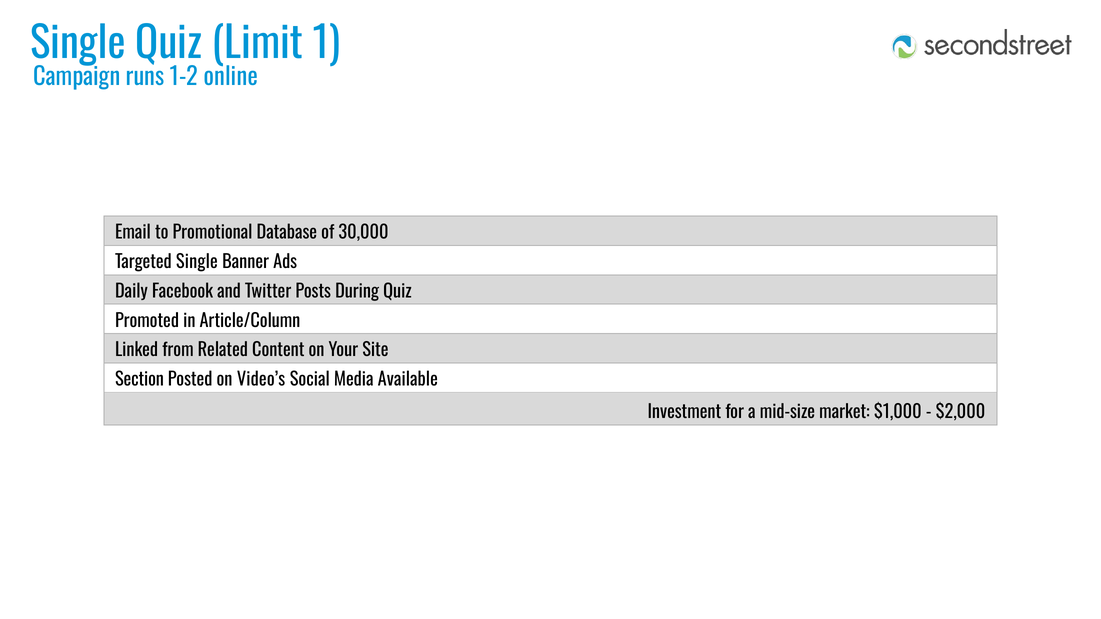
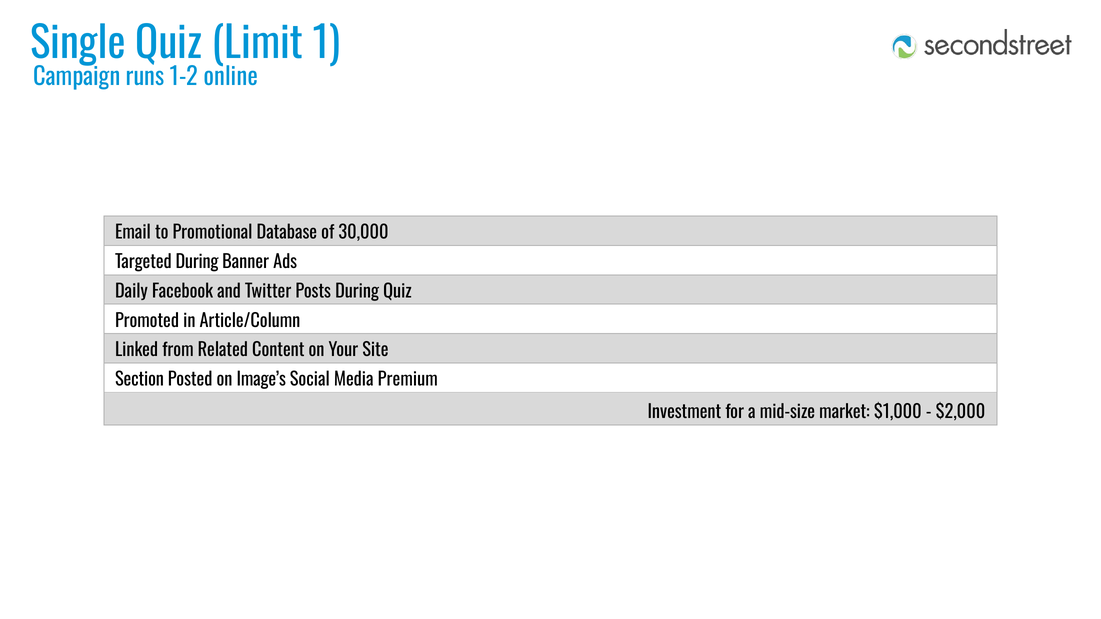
Targeted Single: Single -> During
Video’s: Video’s -> Image’s
Available: Available -> Premium
